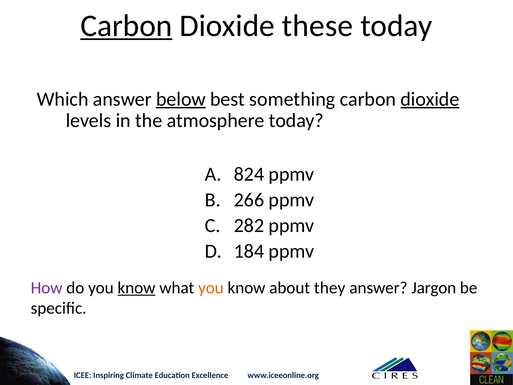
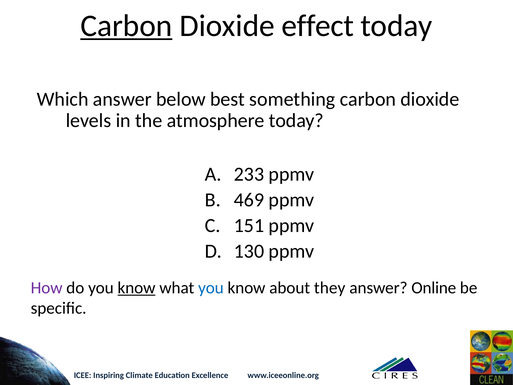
these: these -> effect
below underline: present -> none
dioxide at (430, 99) underline: present -> none
824: 824 -> 233
266: 266 -> 469
282: 282 -> 151
184: 184 -> 130
you at (211, 288) colour: orange -> blue
Jargon: Jargon -> Online
